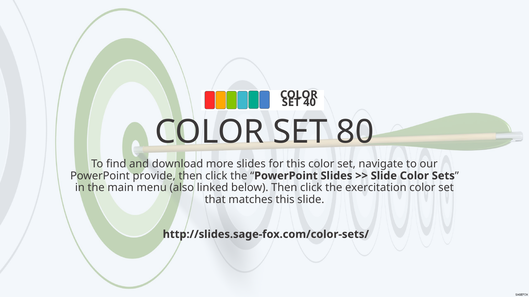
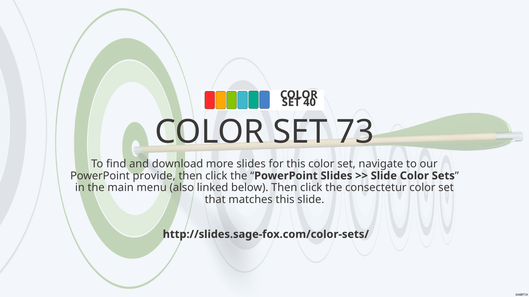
80: 80 -> 73
exercitation: exercitation -> consectetur
